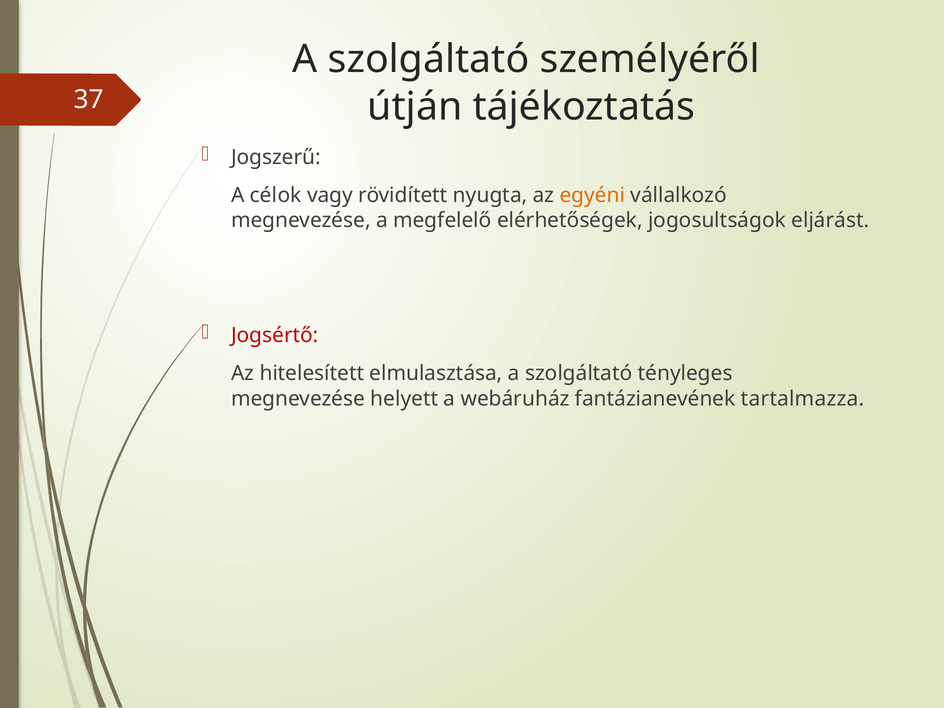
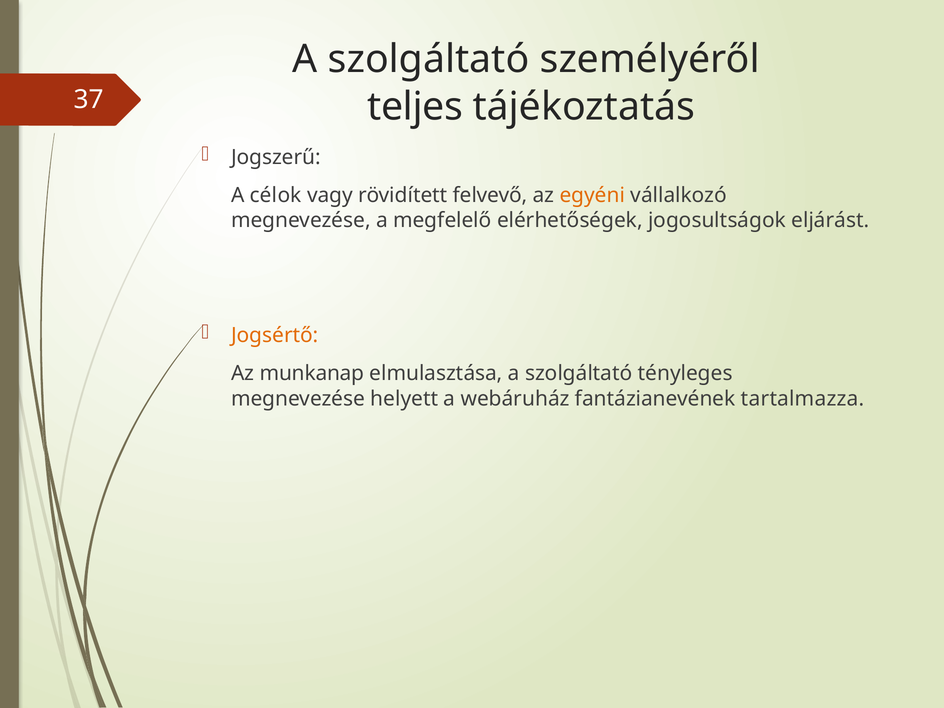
útján: útján -> teljes
nyugta: nyugta -> felvevő
Jogsértő colour: red -> orange
hitelesített: hitelesített -> munkanap
